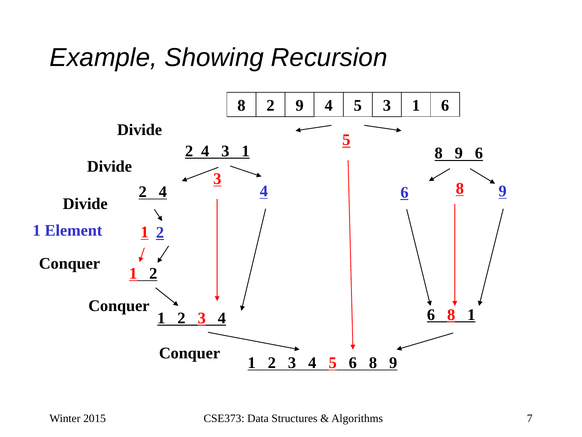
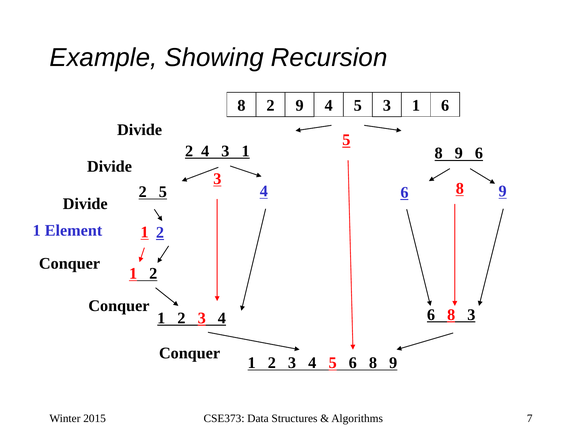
4 at (163, 192): 4 -> 5
6 8 1: 1 -> 3
